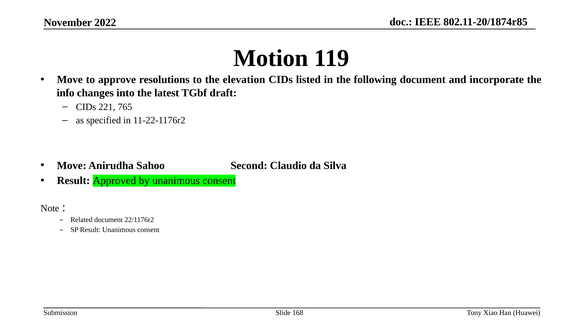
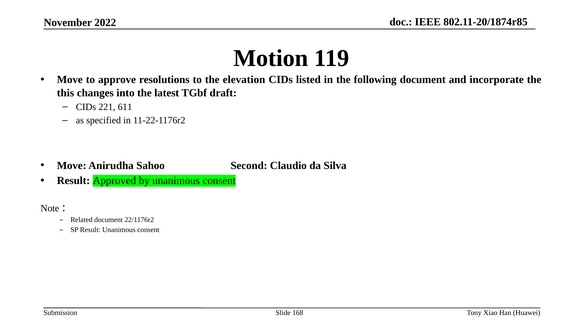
info: info -> this
765: 765 -> 611
